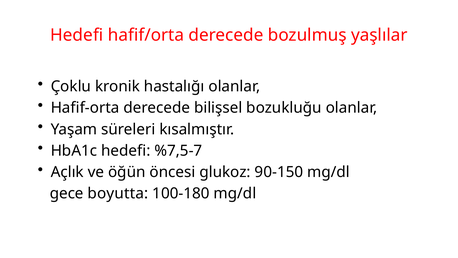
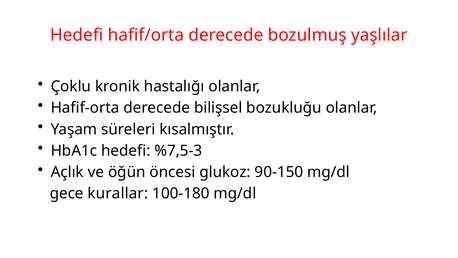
%7,5-7: %7,5-7 -> %7,5-3
boyutta: boyutta -> kurallar
